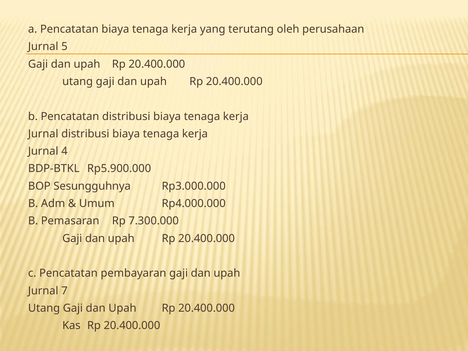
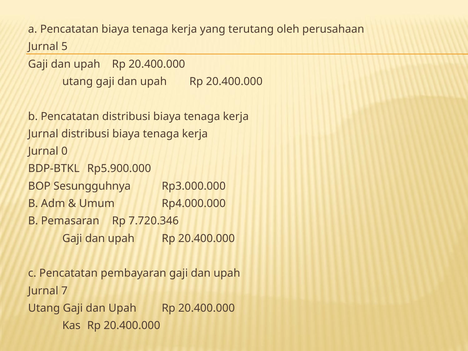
4: 4 -> 0
7.300.000: 7.300.000 -> 7.720.346
